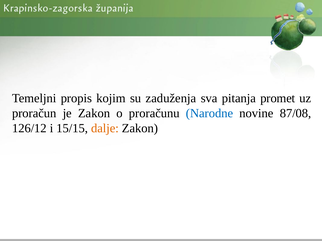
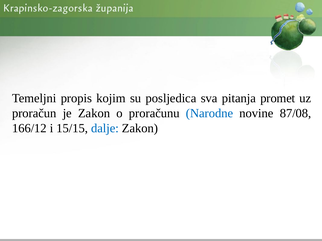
zaduženja: zaduženja -> posljedica
126/12: 126/12 -> 166/12
dalje colour: orange -> blue
